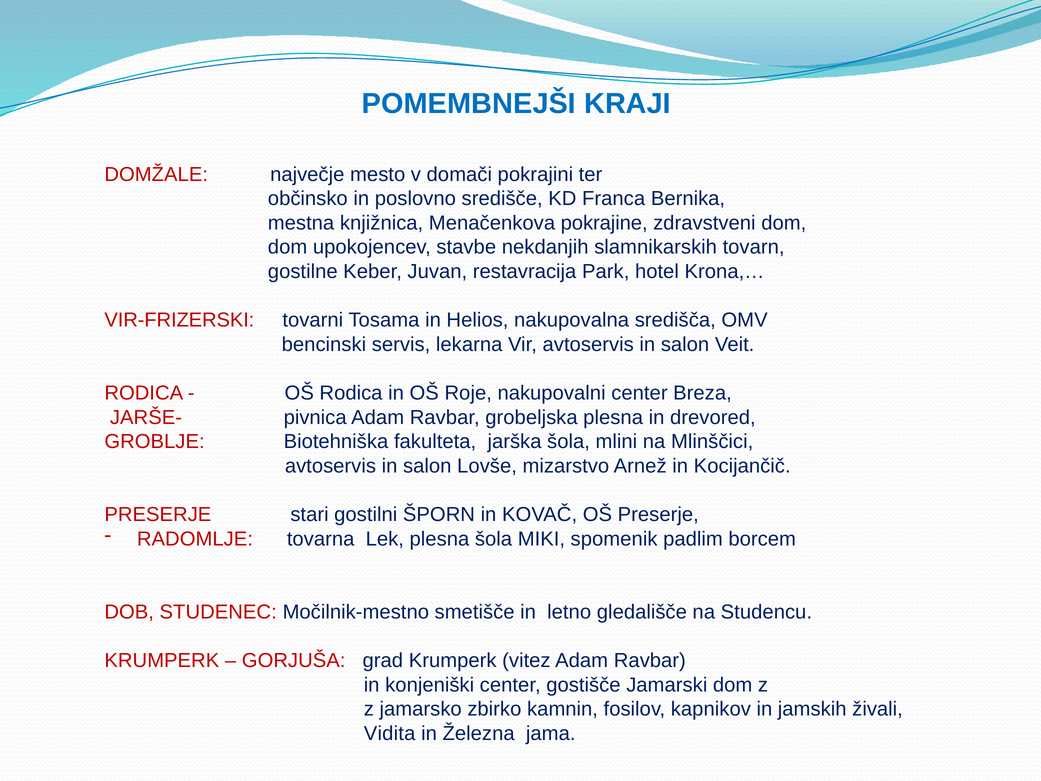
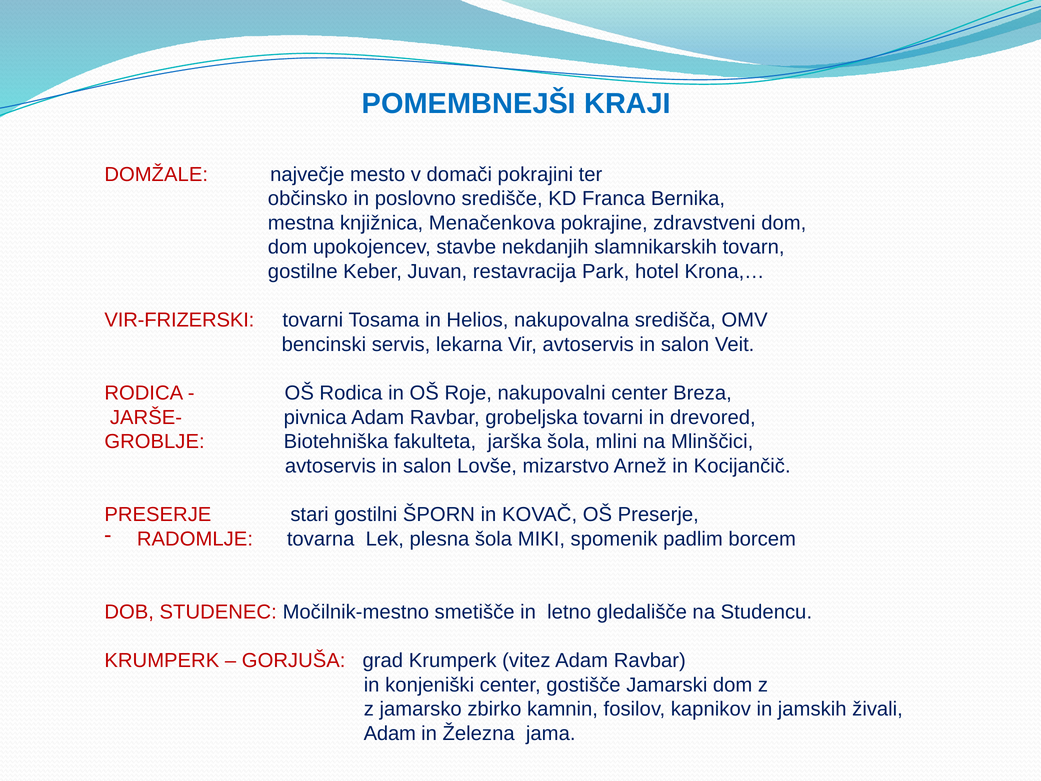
grobeljska plesna: plesna -> tovarni
Vidita at (390, 733): Vidita -> Adam
